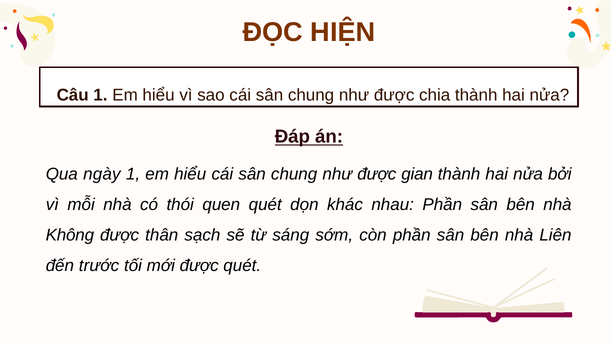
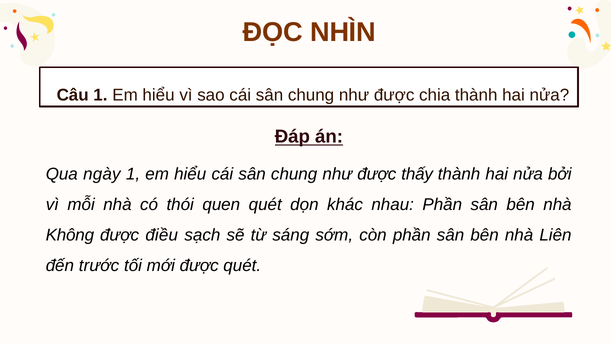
HIỆN: HIỆN -> NHÌN
gian: gian -> thấy
thân: thân -> điều
